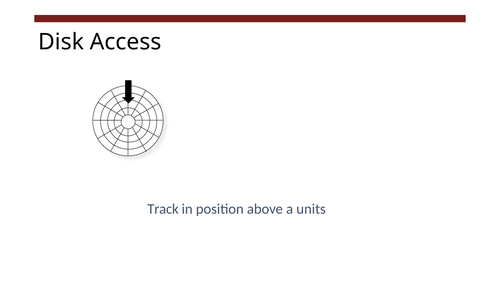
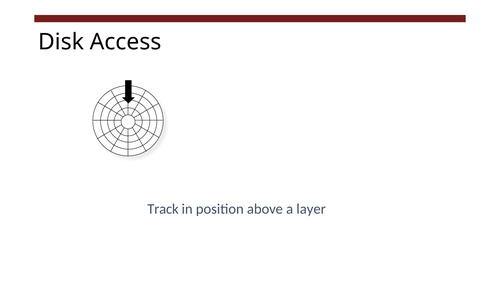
units: units -> layer
